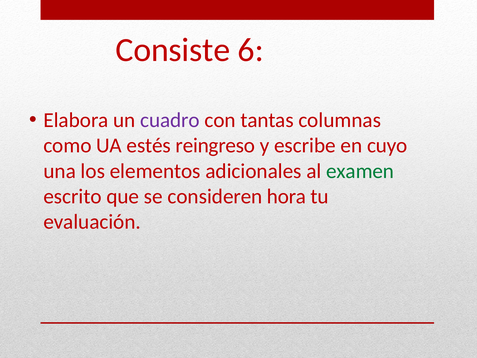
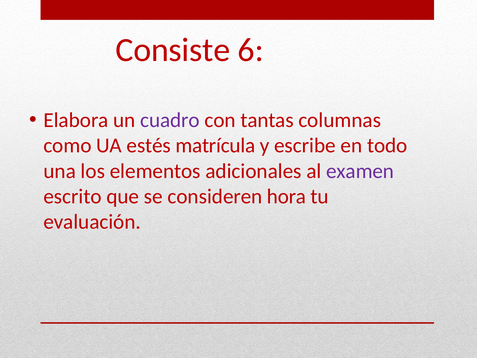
reingreso: reingreso -> matrícula
cuyo: cuyo -> todo
examen colour: green -> purple
